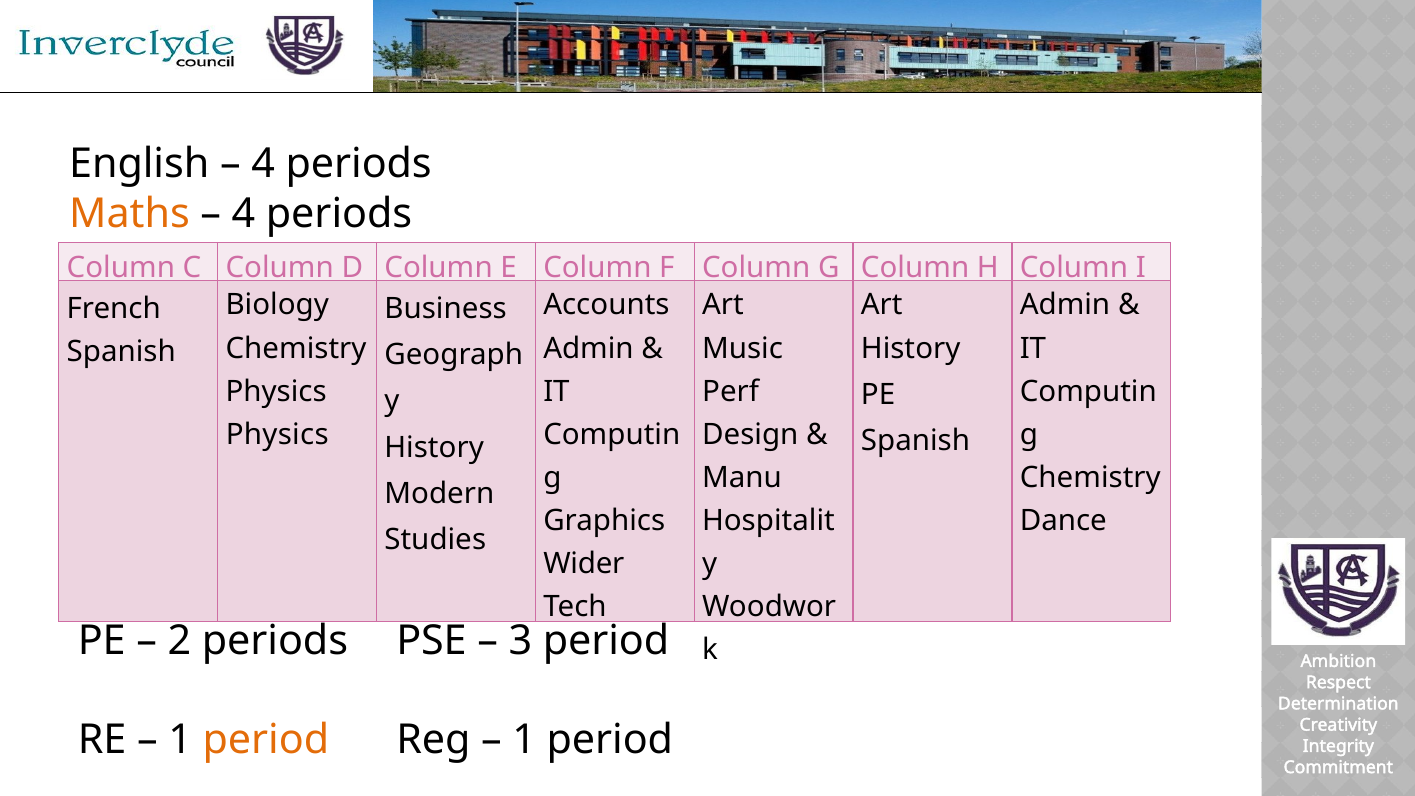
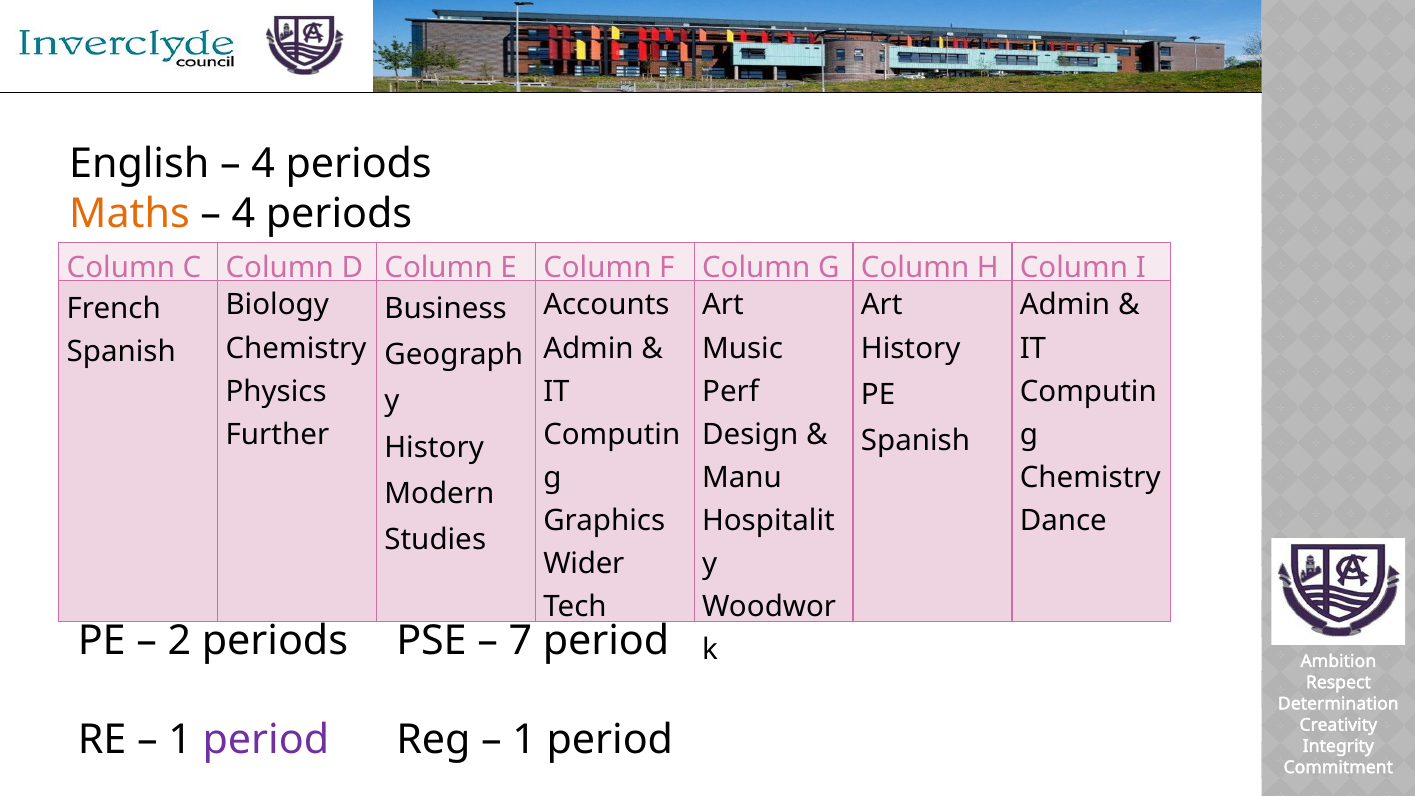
Physics at (277, 435): Physics -> Further
3: 3 -> 7
period at (266, 740) colour: orange -> purple
